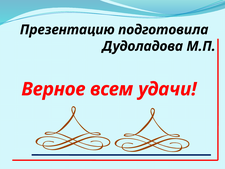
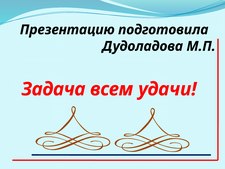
Верное: Верное -> Задача
